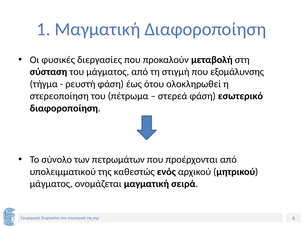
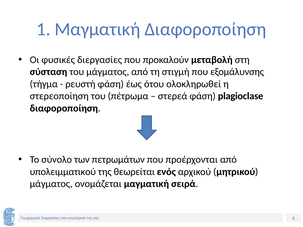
φάση εσωτερικό: εσωτερικό -> plagioclase
καθεστώς: καθεστώς -> θεωρείται
